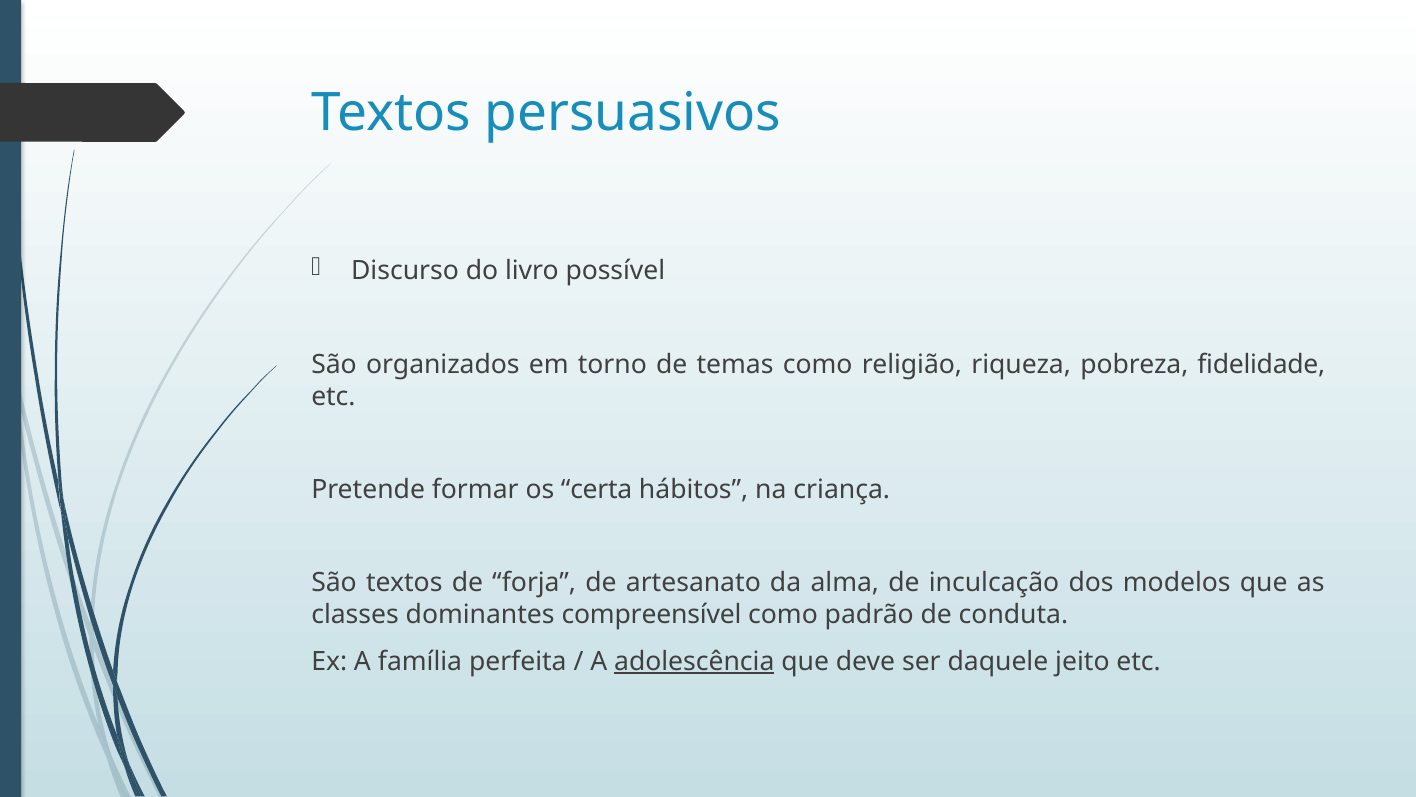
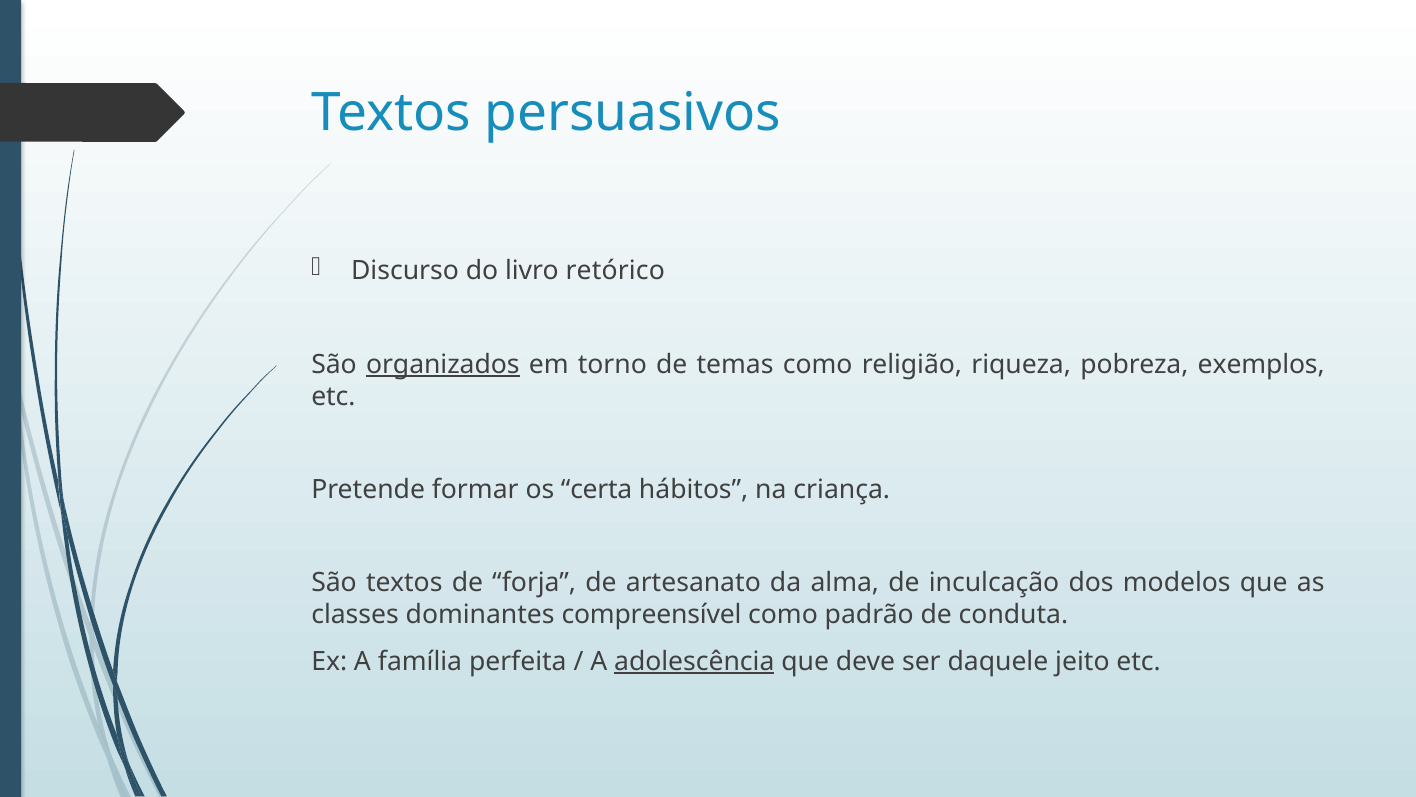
possível: possível -> retórico
organizados underline: none -> present
fidelidade: fidelidade -> exemplos
